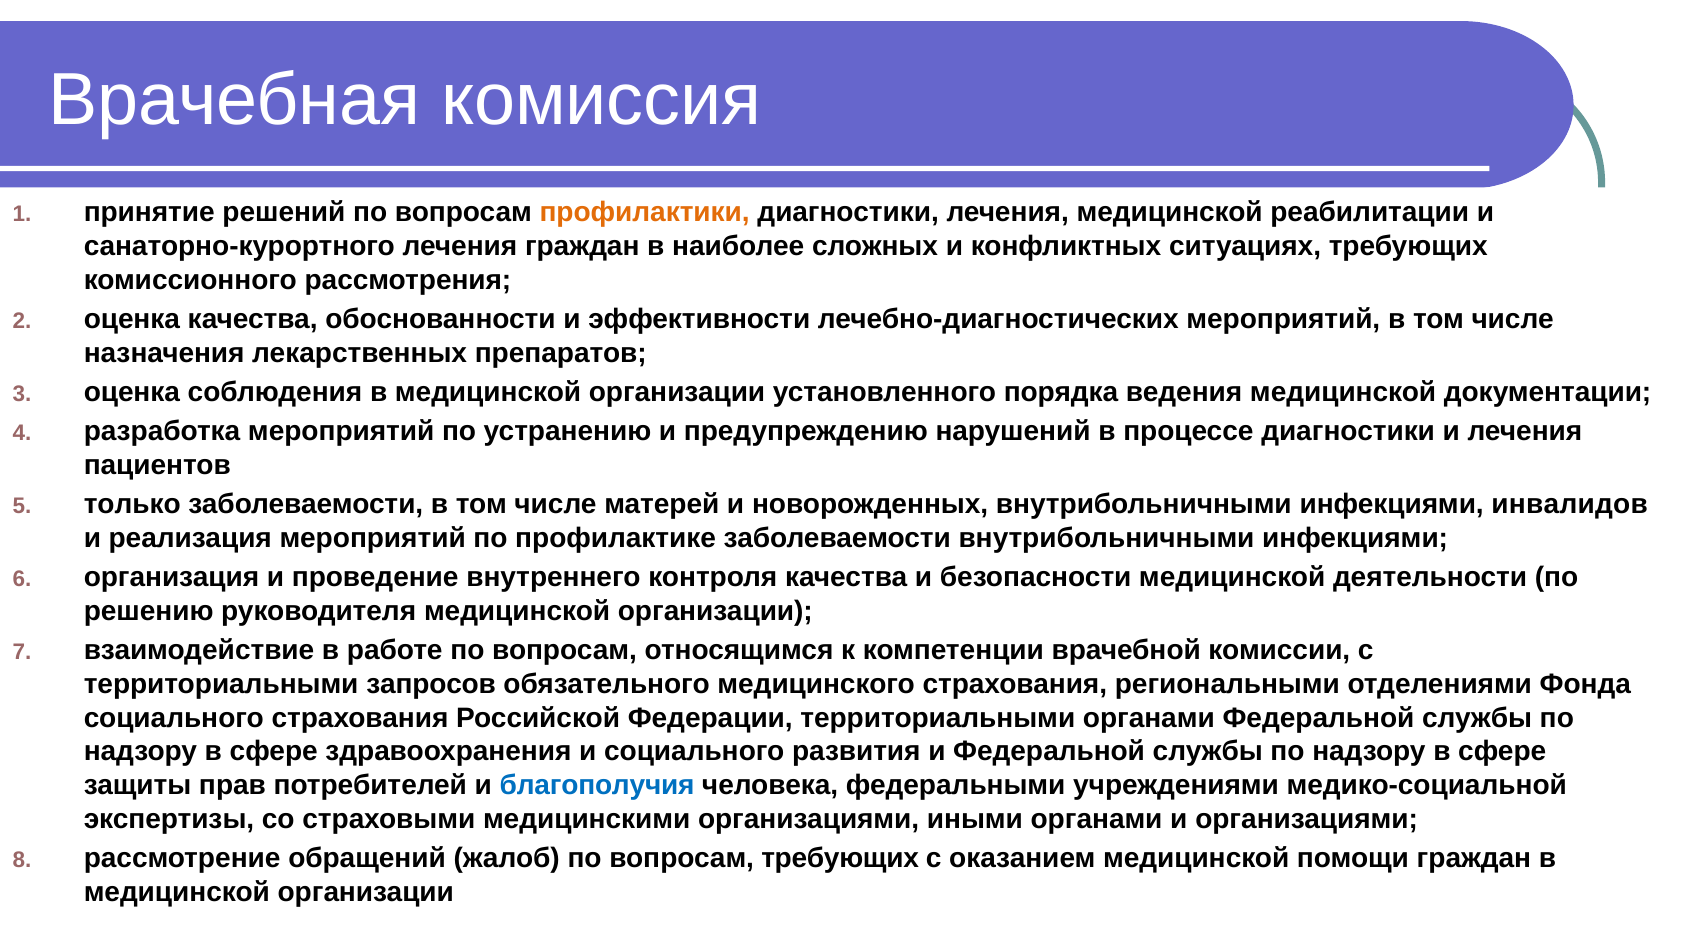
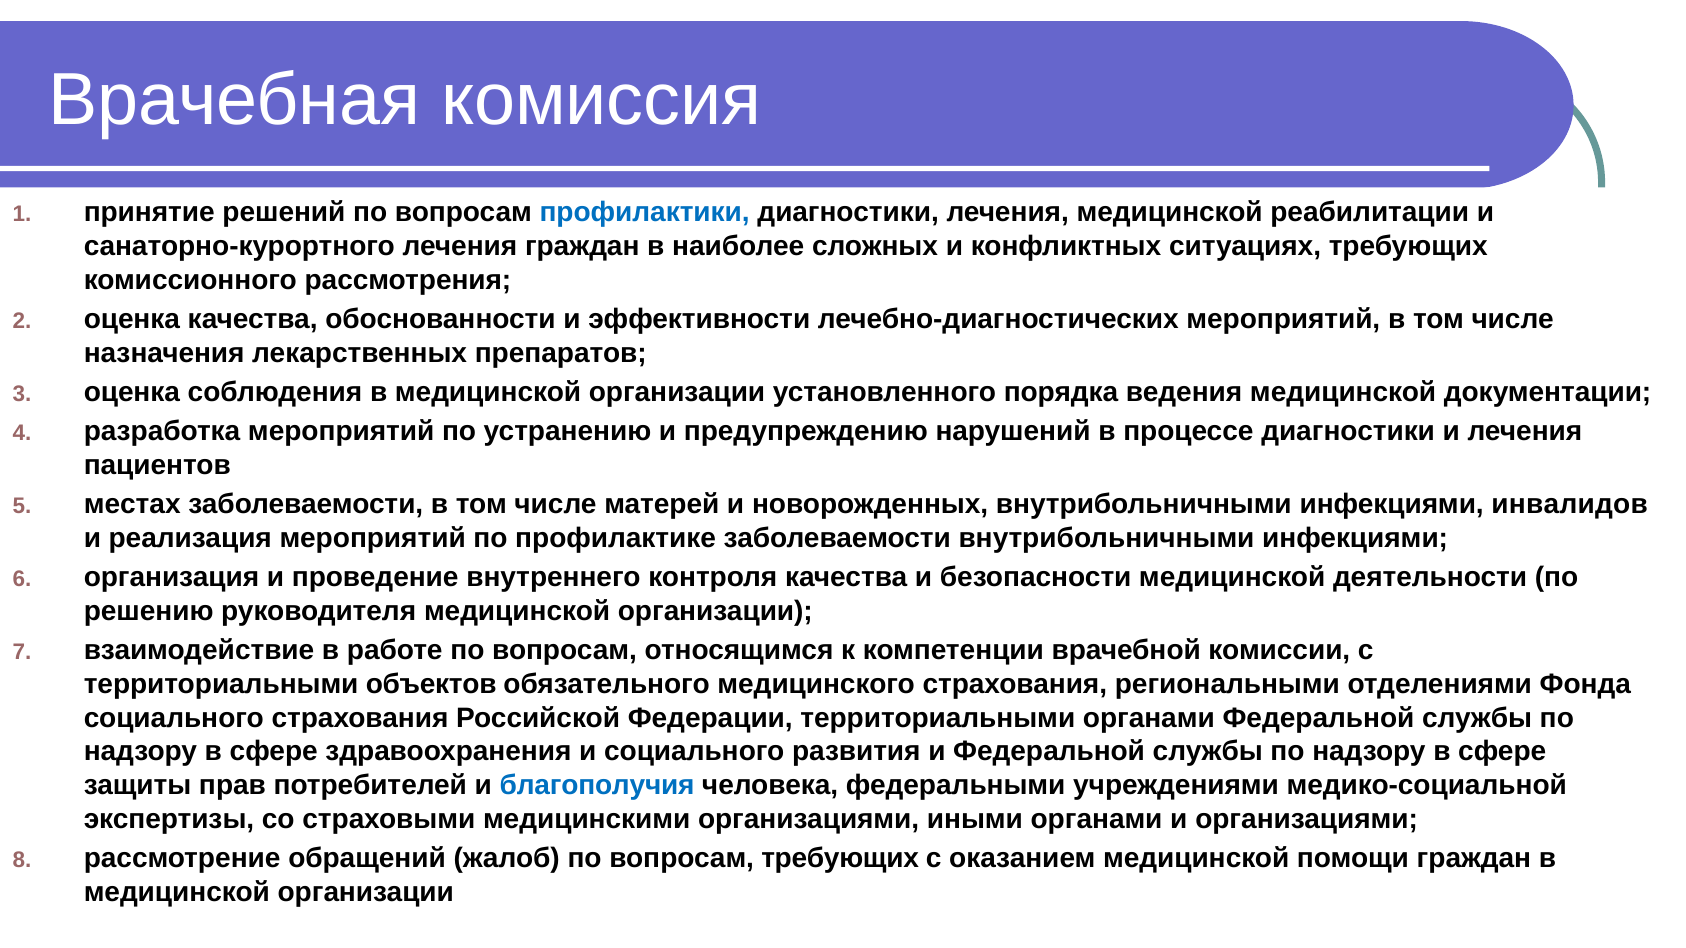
профилактики colour: orange -> blue
только: только -> местах
запросов: запросов -> объектов
